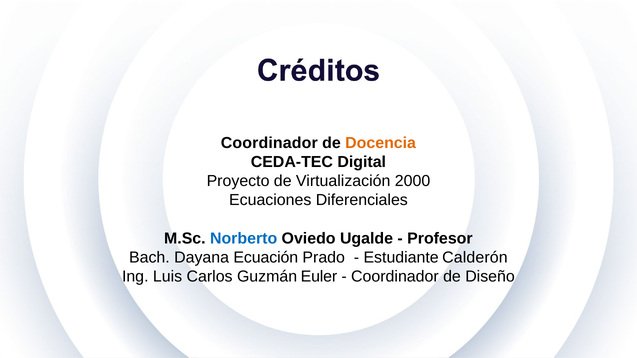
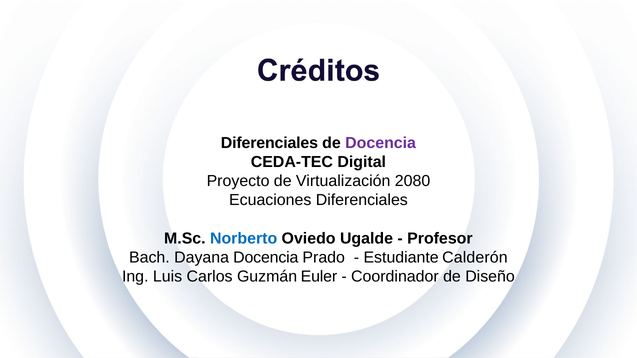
Coordinador at (269, 143): Coordinador -> Diferenciales
Docencia at (381, 143) colour: orange -> purple
2000: 2000 -> 2080
Dayana Ecuación: Ecuación -> Docencia
